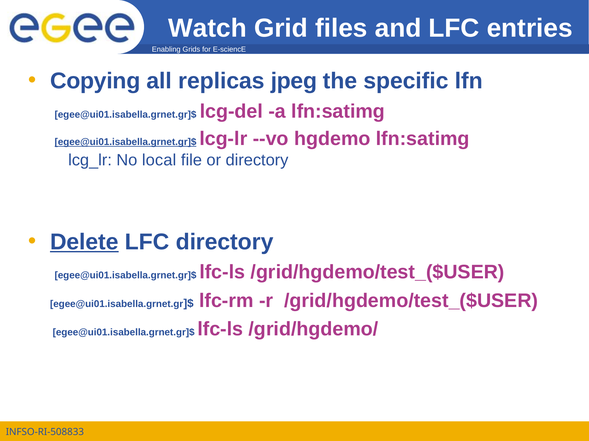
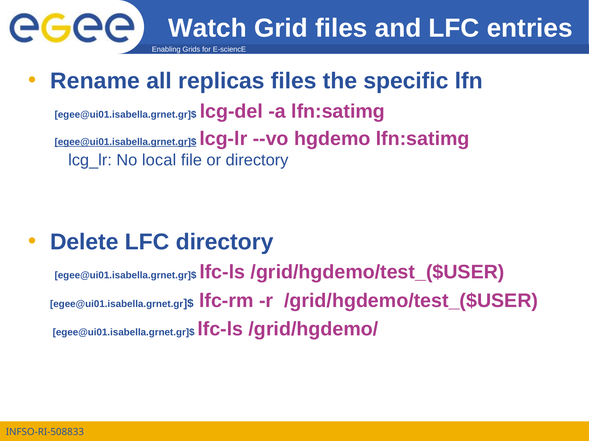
Copying: Copying -> Rename
replicas jpeg: jpeg -> files
Delete underline: present -> none
